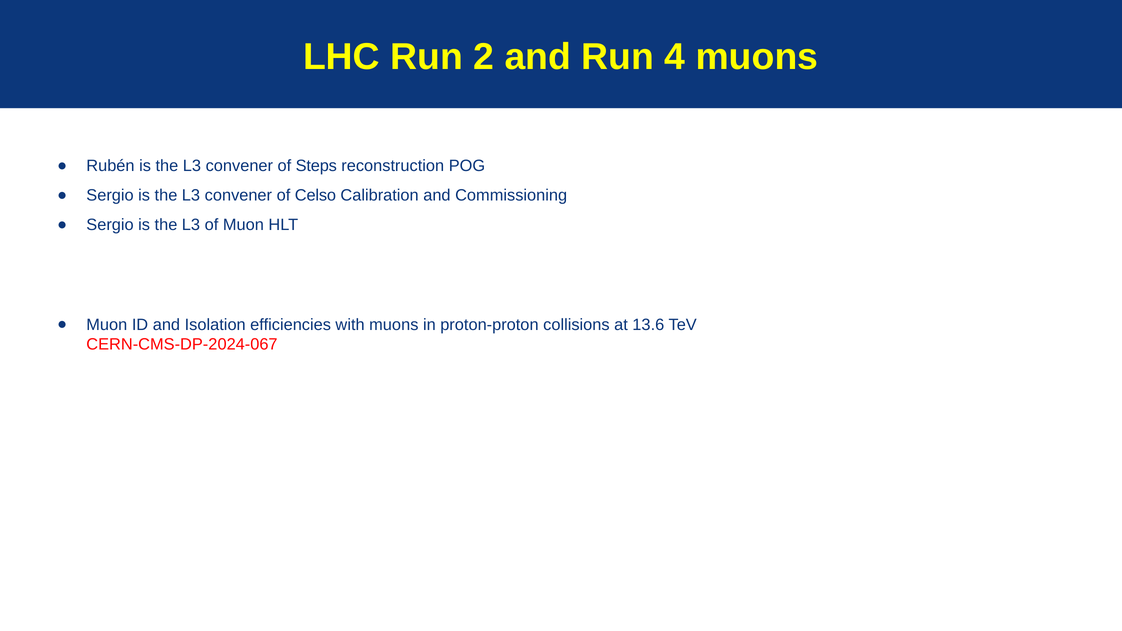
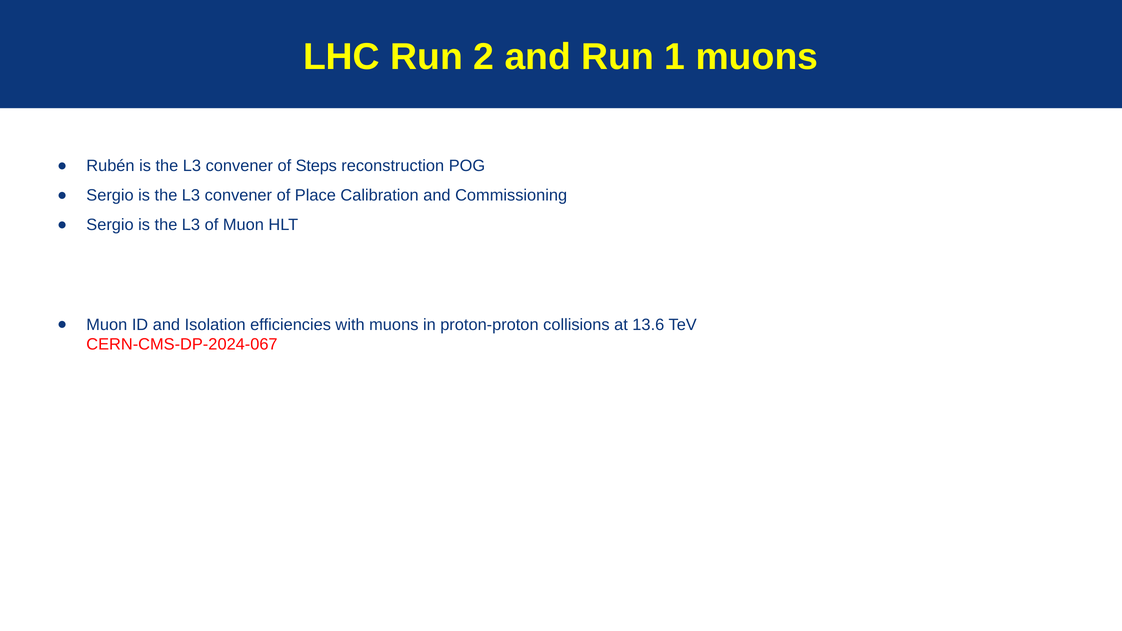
4: 4 -> 1
Celso: Celso -> Place
